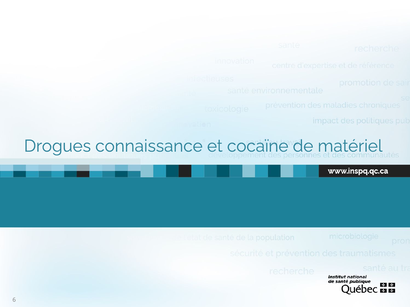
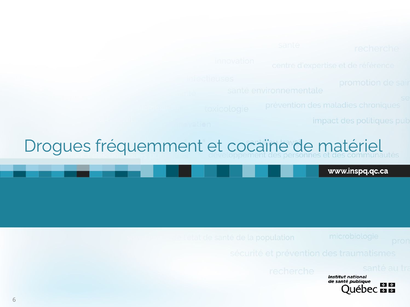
connaissance: connaissance -> fréquemment
